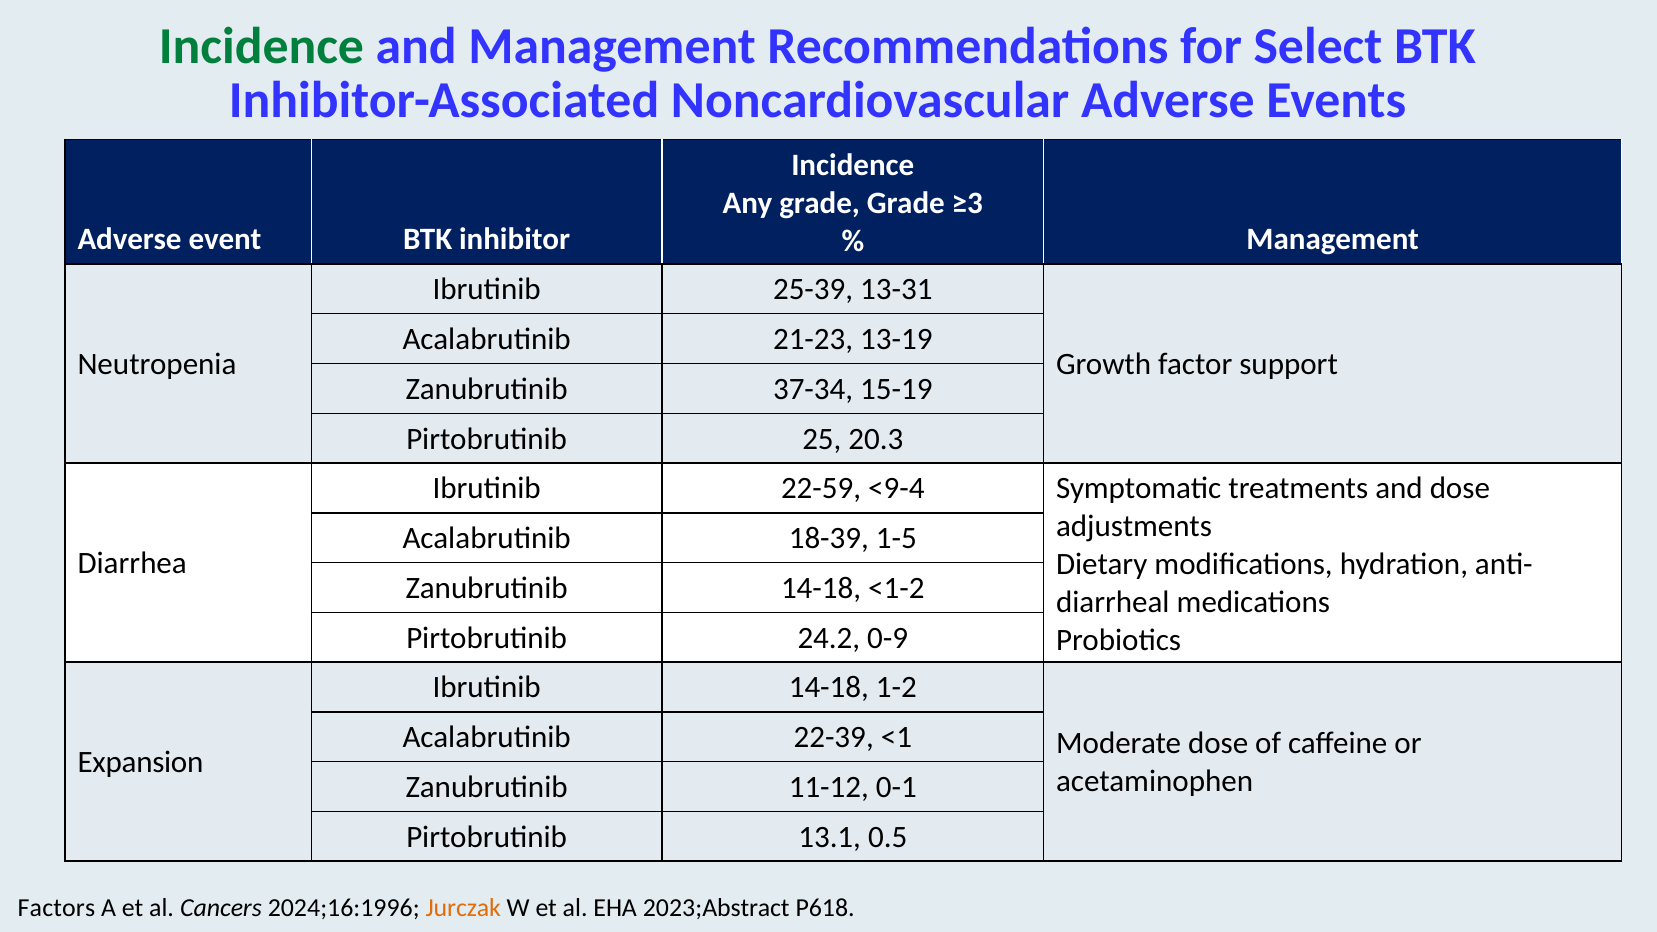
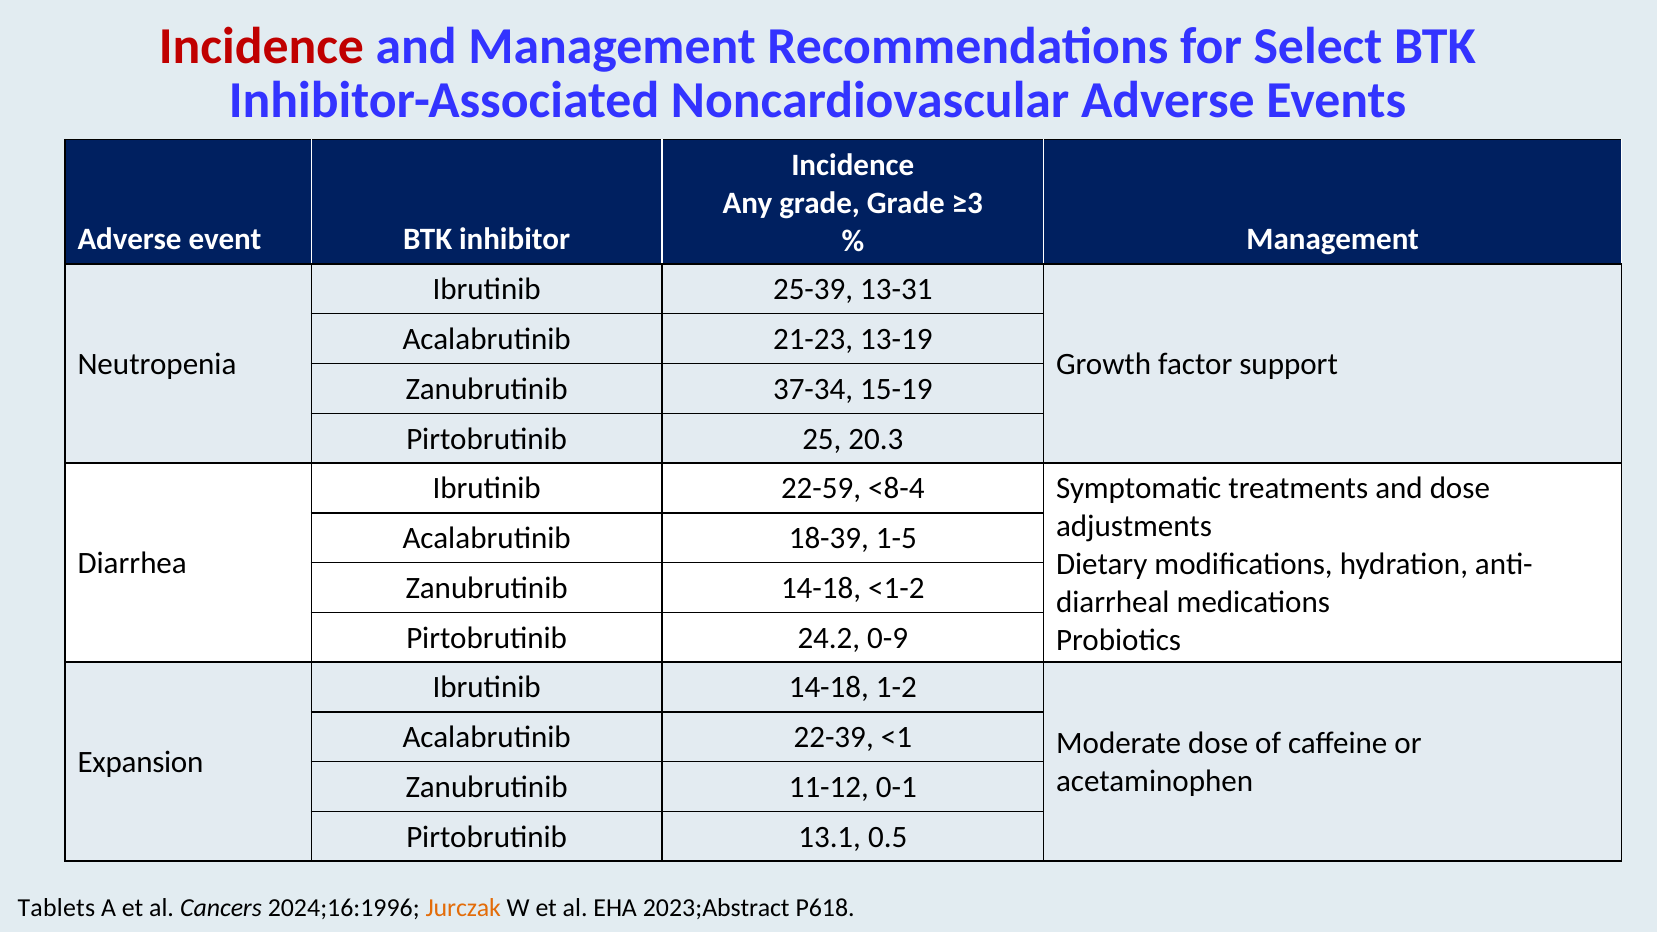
Incidence at (261, 46) colour: green -> red
<9-4: <9-4 -> <8-4
Factors: Factors -> Tablets
